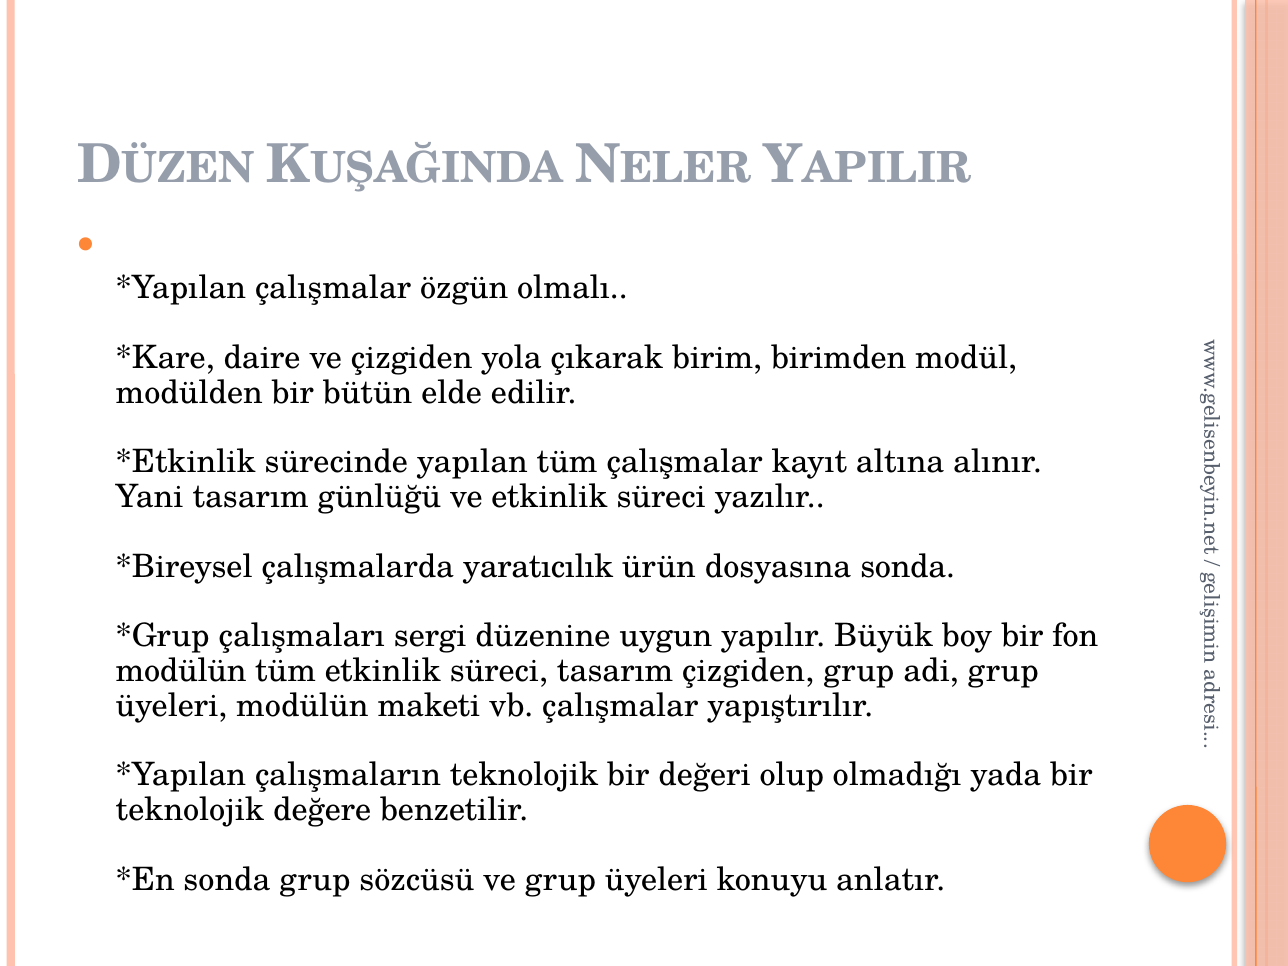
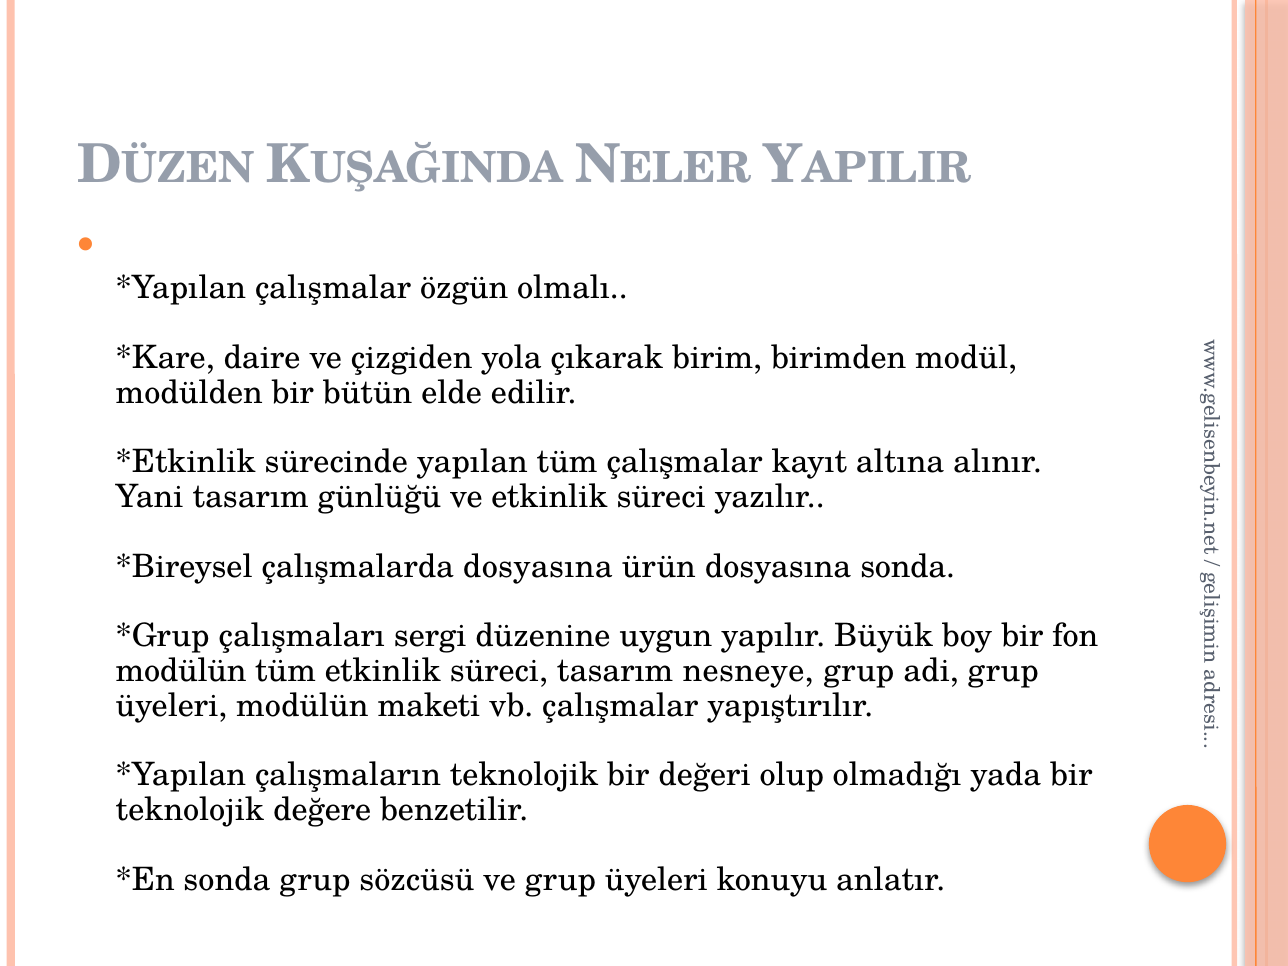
çalışmalarda yaratıcılık: yaratıcılık -> dosyasına
tasarım çizgiden: çizgiden -> nesneye
